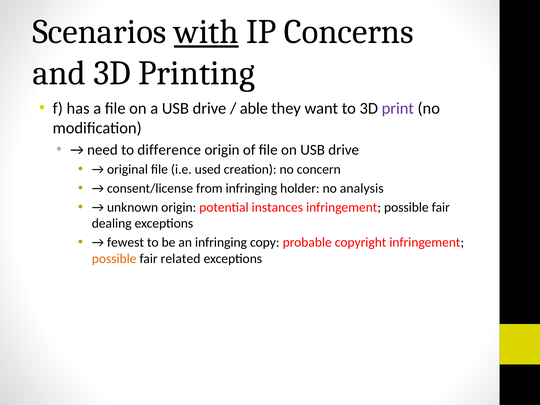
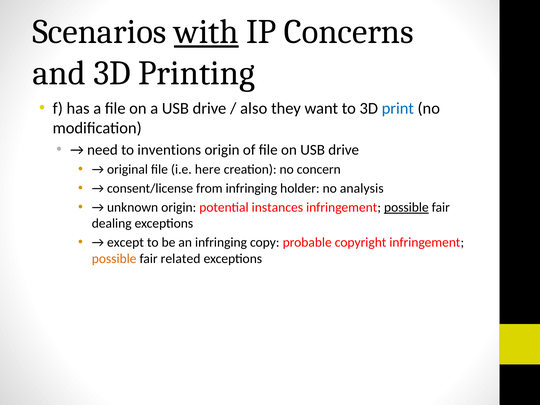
able: able -> also
print colour: purple -> blue
difference: difference -> inventions
used: used -> here
possible at (406, 207) underline: none -> present
fewest: fewest -> except
